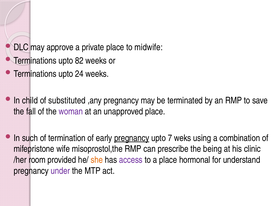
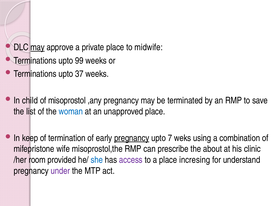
may at (38, 47) underline: none -> present
82: 82 -> 99
24: 24 -> 37
substituted: substituted -> misoprostol
fall: fall -> list
woman colour: purple -> blue
such: such -> keep
being: being -> about
she colour: orange -> blue
hormonal: hormonal -> incresing
